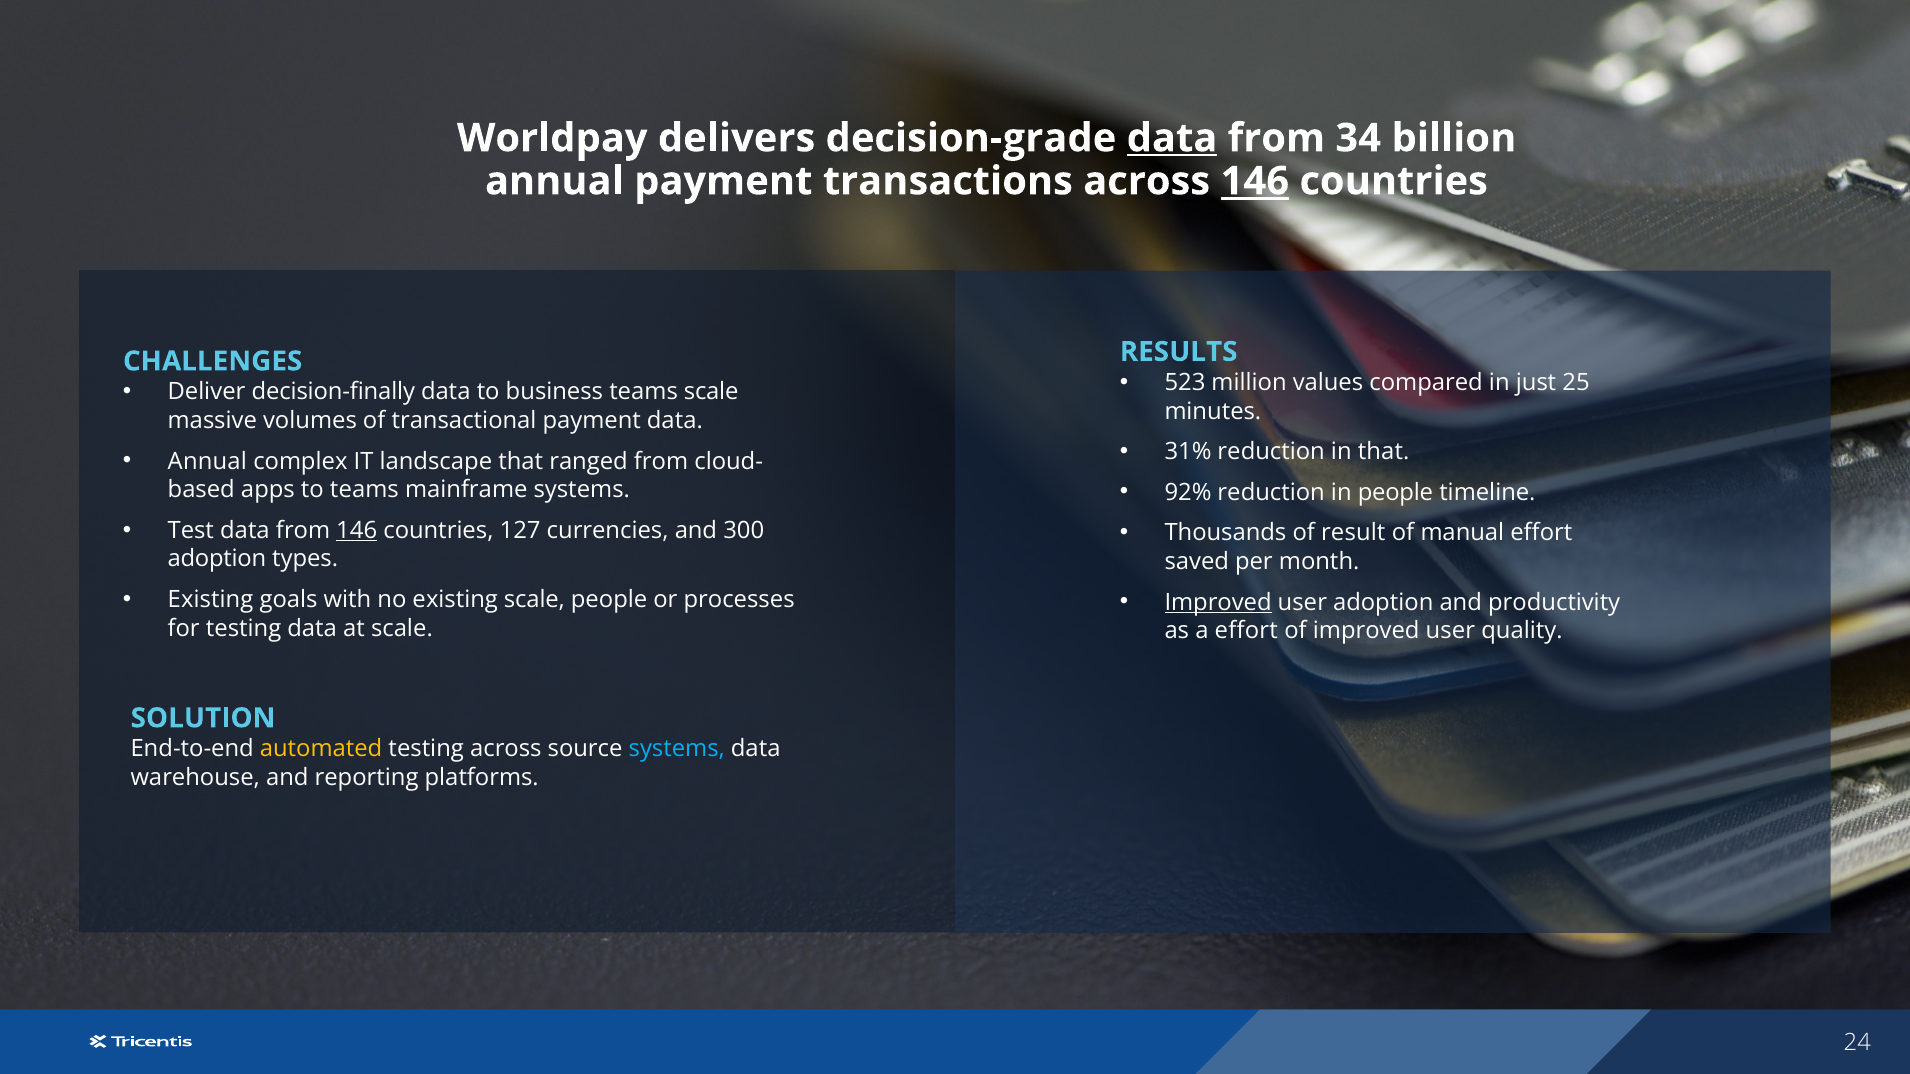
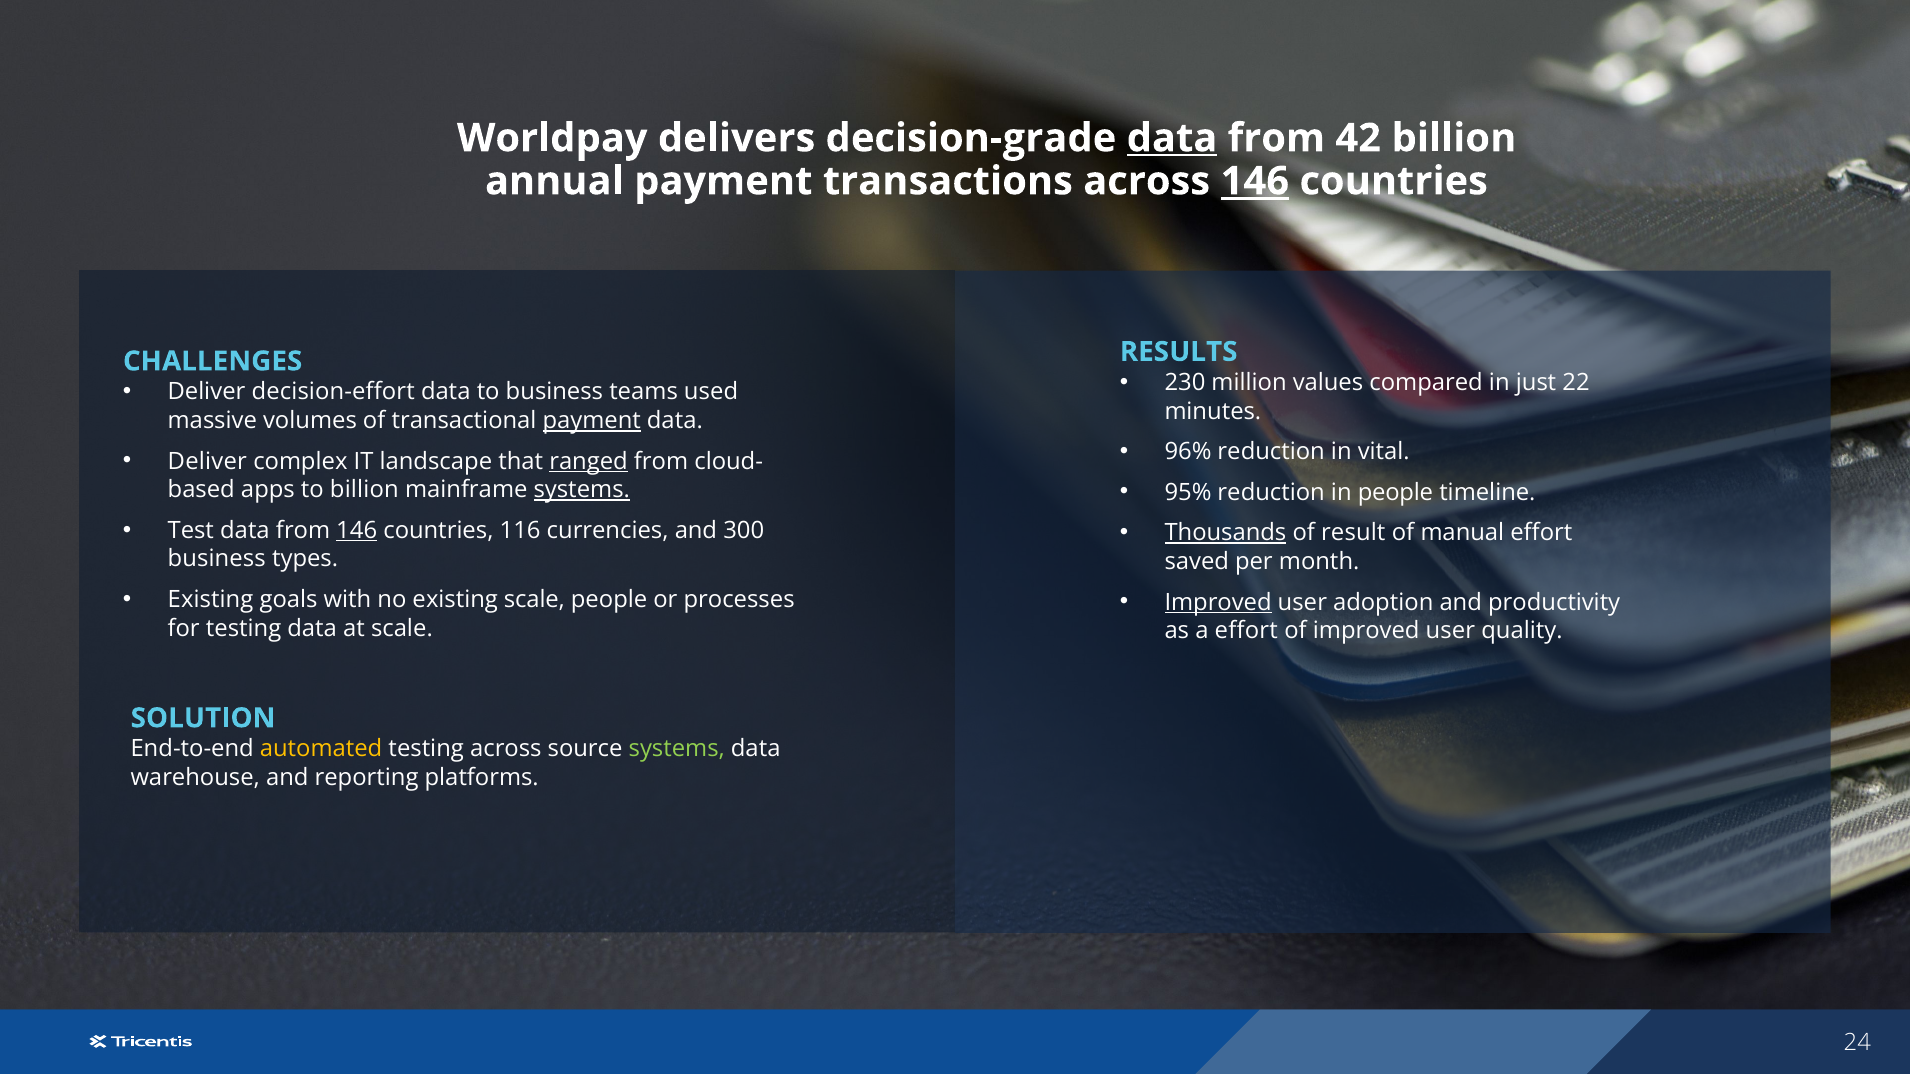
34: 34 -> 42
523: 523 -> 230
25: 25 -> 22
decision-finally: decision-finally -> decision-effort
teams scale: scale -> used
payment at (592, 421) underline: none -> present
31%: 31% -> 96%
in that: that -> vital
Annual at (207, 461): Annual -> Deliver
ranged underline: none -> present
92%: 92% -> 95%
to teams: teams -> billion
systems at (582, 490) underline: none -> present
127: 127 -> 116
Thousands underline: none -> present
adoption at (217, 559): adoption -> business
systems at (677, 749) colour: light blue -> light green
